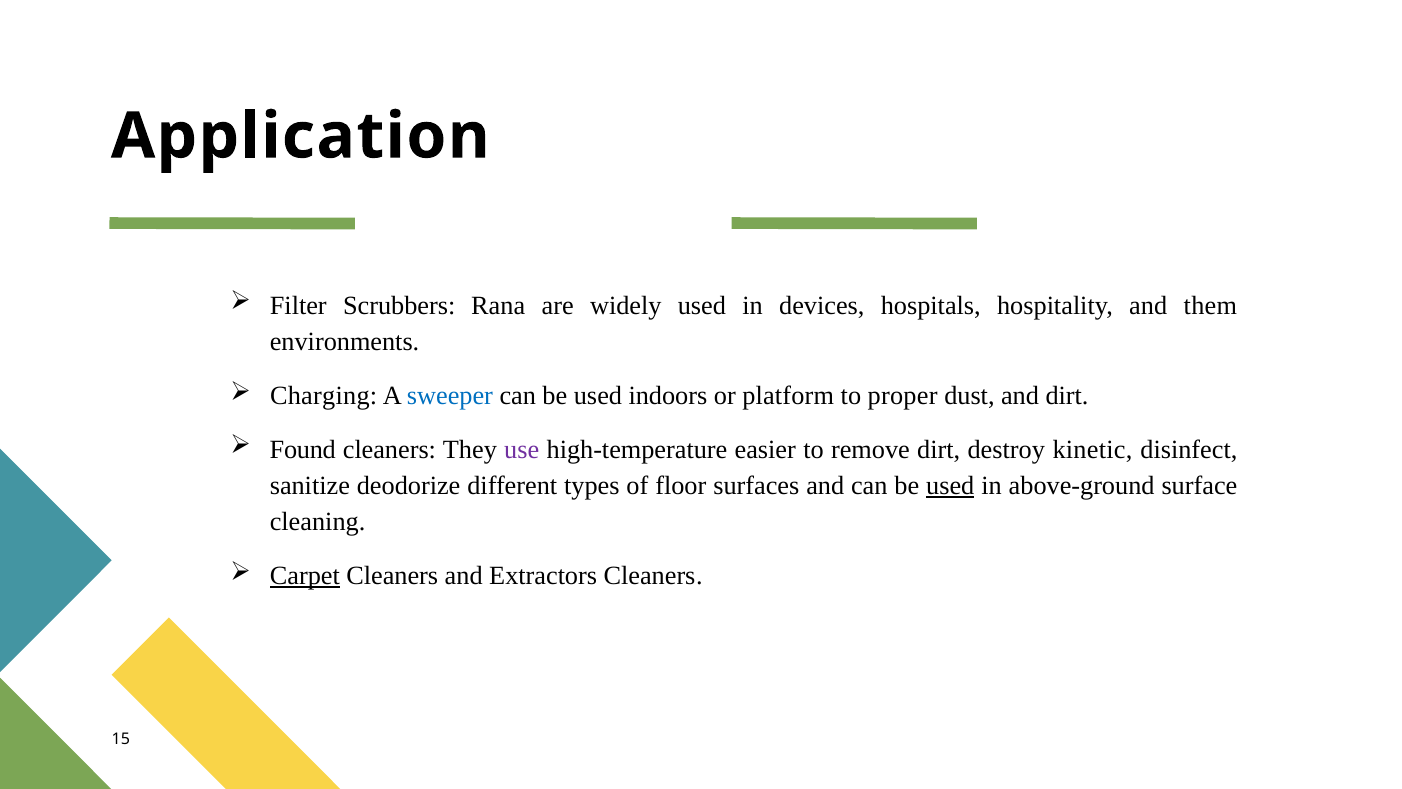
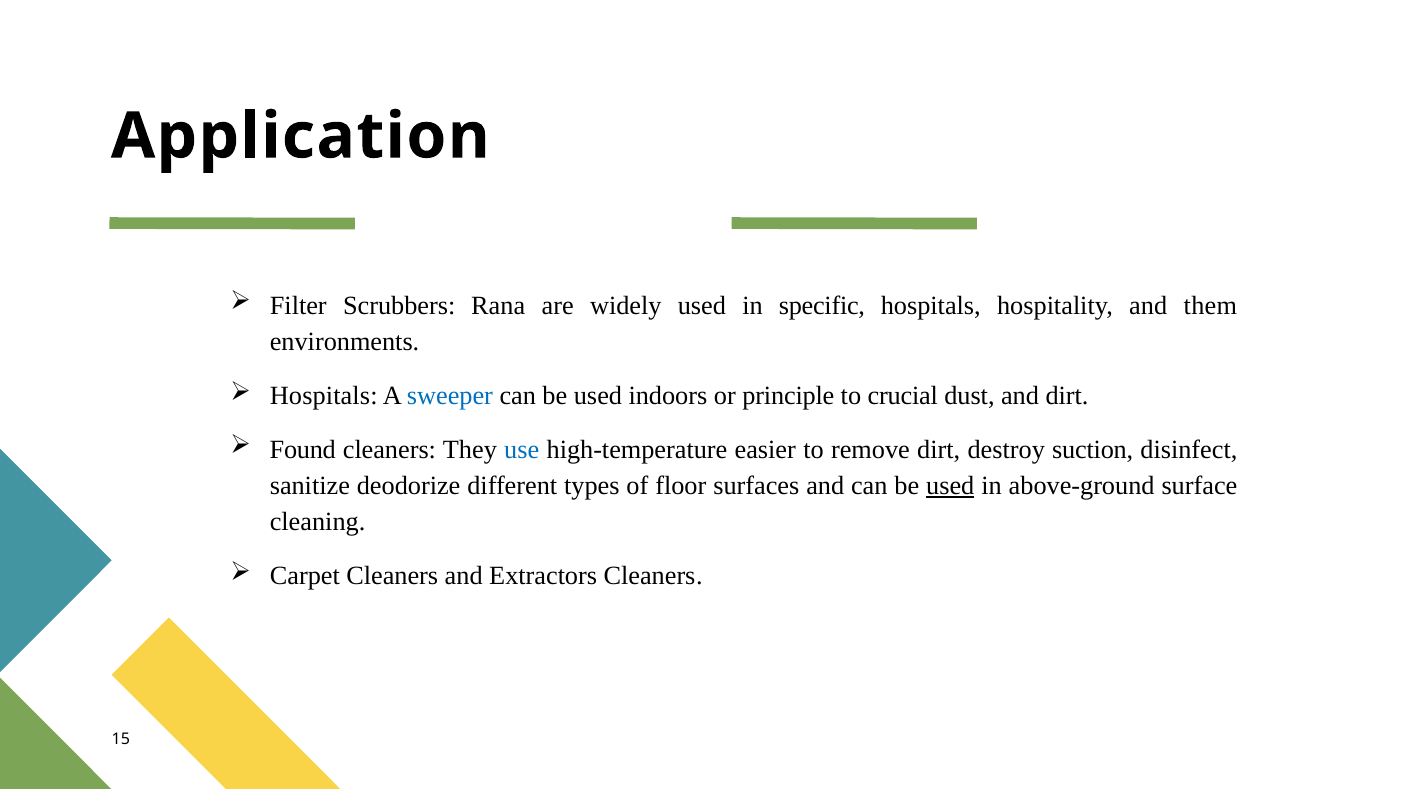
devices: devices -> specific
Charging at (324, 395): Charging -> Hospitals
platform: platform -> principle
proper: proper -> crucial
use colour: purple -> blue
kinetic: kinetic -> suction
Carpet underline: present -> none
